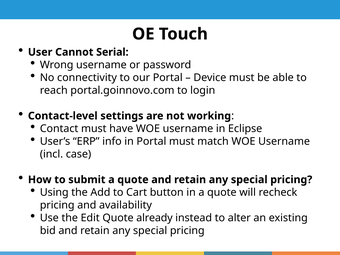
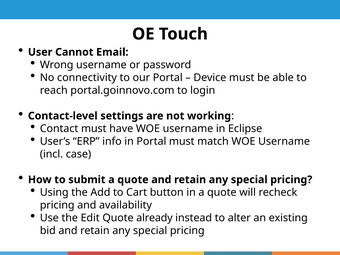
Serial: Serial -> Email
